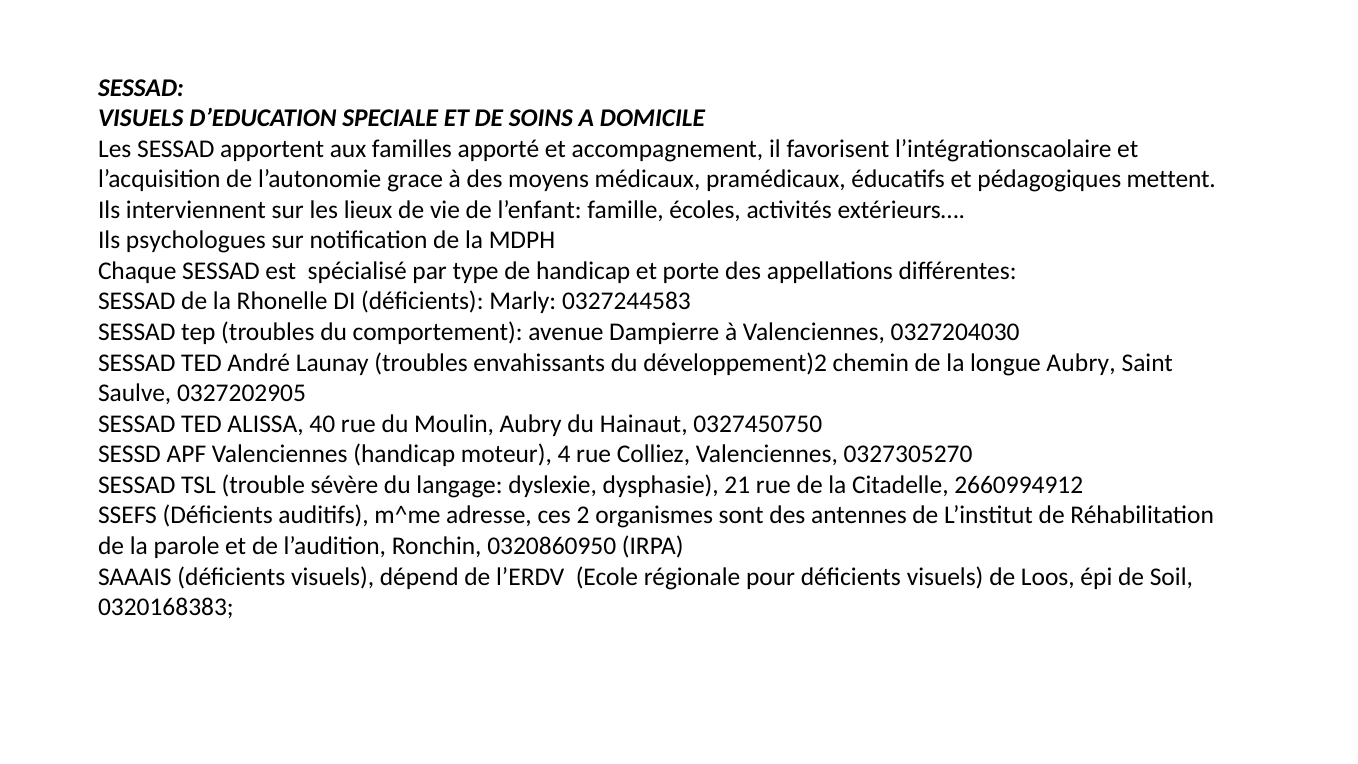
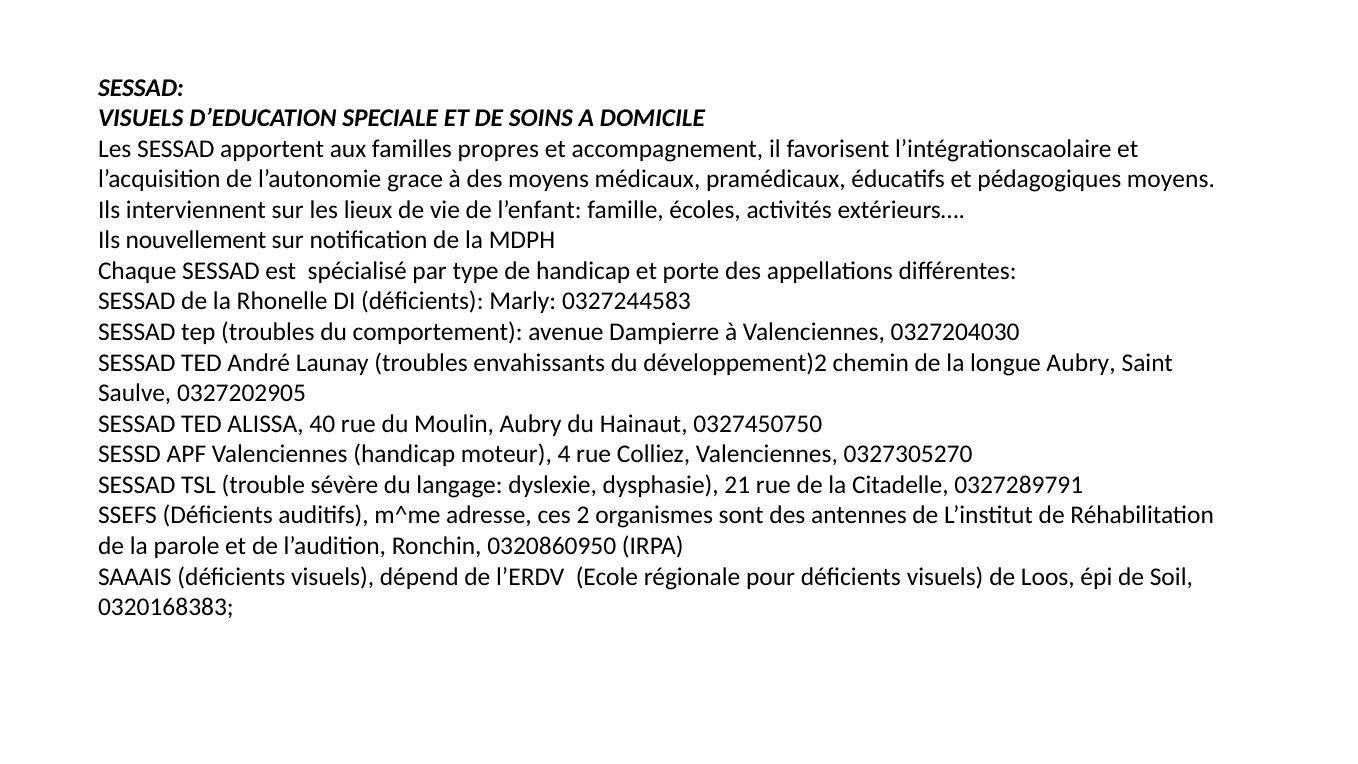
apporté: apporté -> propres
pédagogiques mettent: mettent -> moyens
psychologues: psychologues -> nouvellement
2660994912: 2660994912 -> 0327289791
